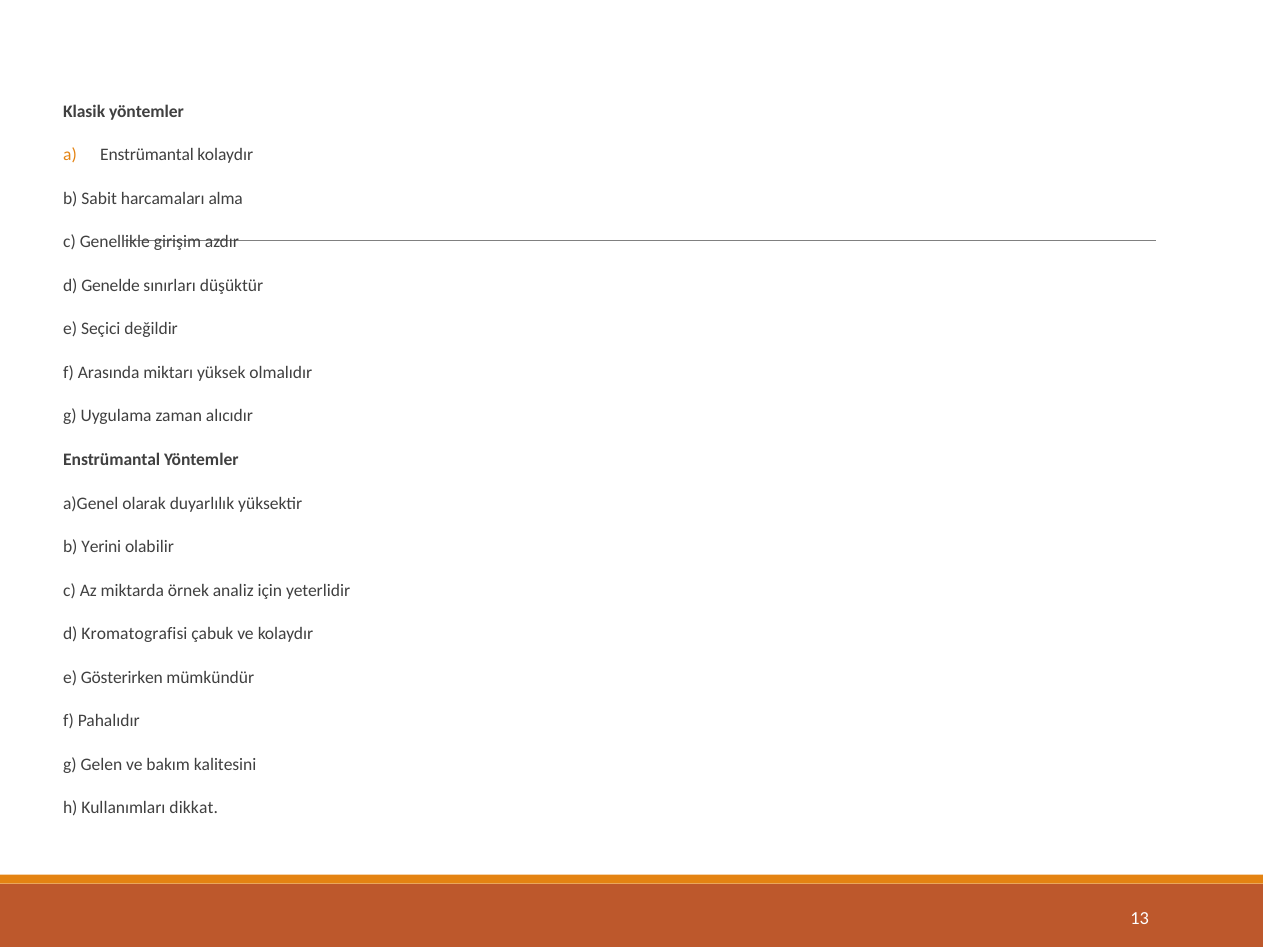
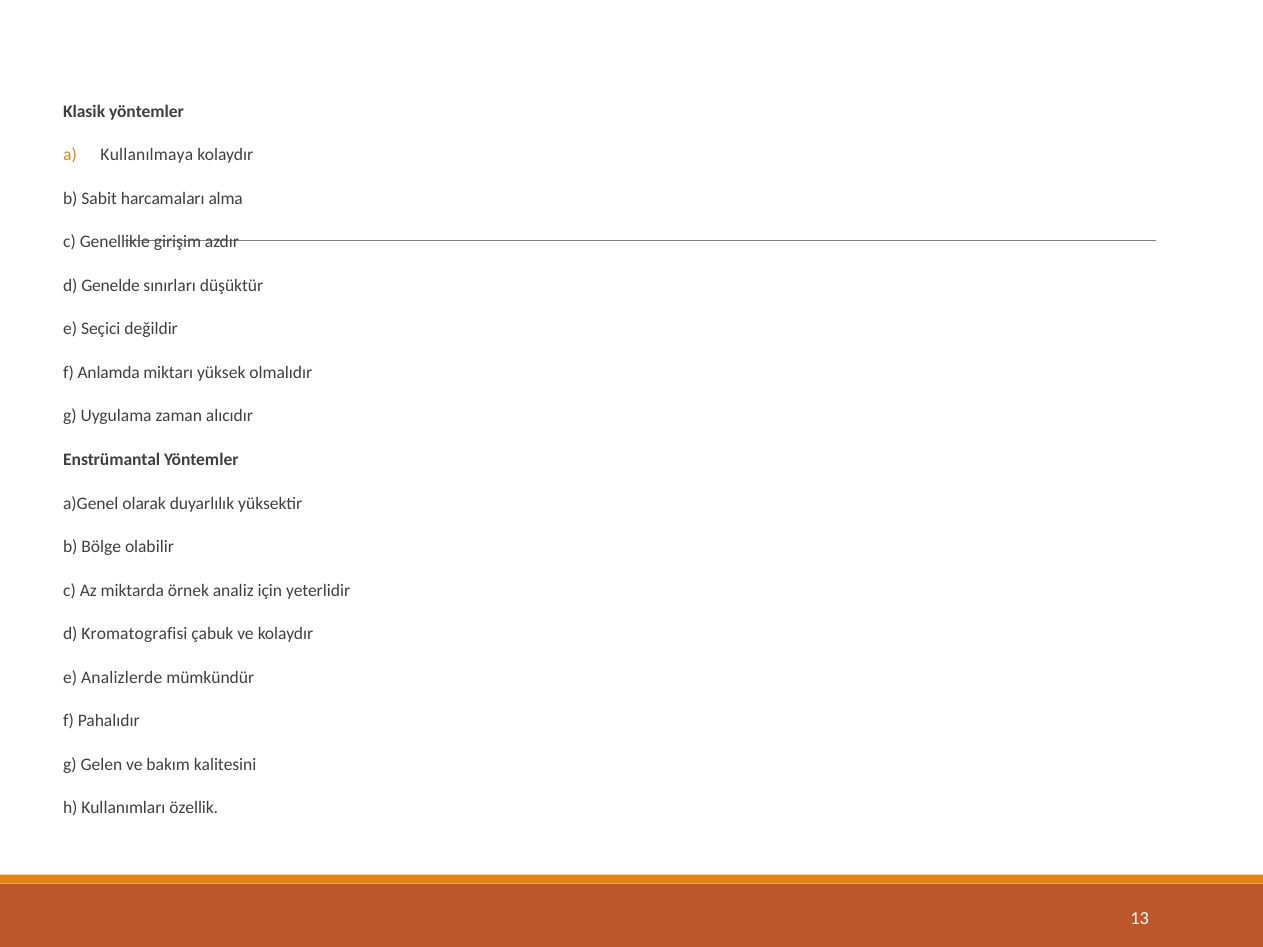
Enstrümantal at (147, 155): Enstrümantal -> Kullanılmaya
Arasında: Arasında -> Anlamda
Yerini: Yerini -> Bölge
Gösterirken: Gösterirken -> Analizlerde
dikkat: dikkat -> özellik
